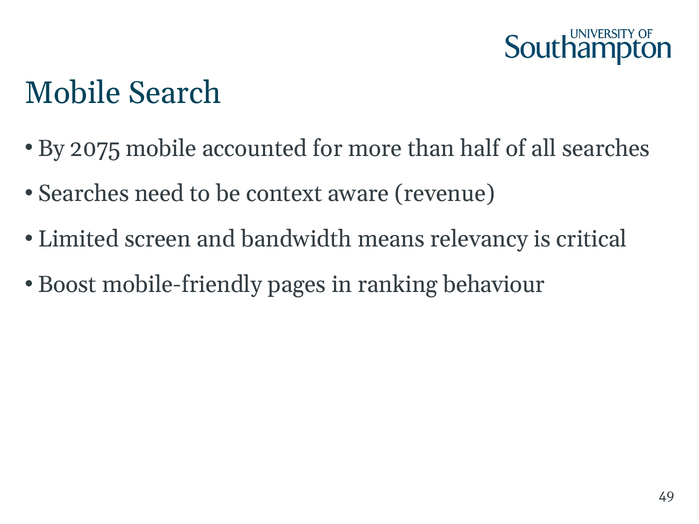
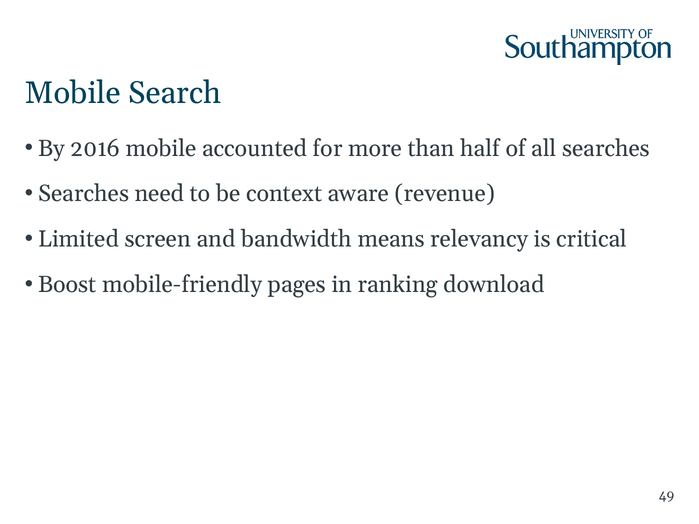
2075: 2075 -> 2016
behaviour: behaviour -> download
